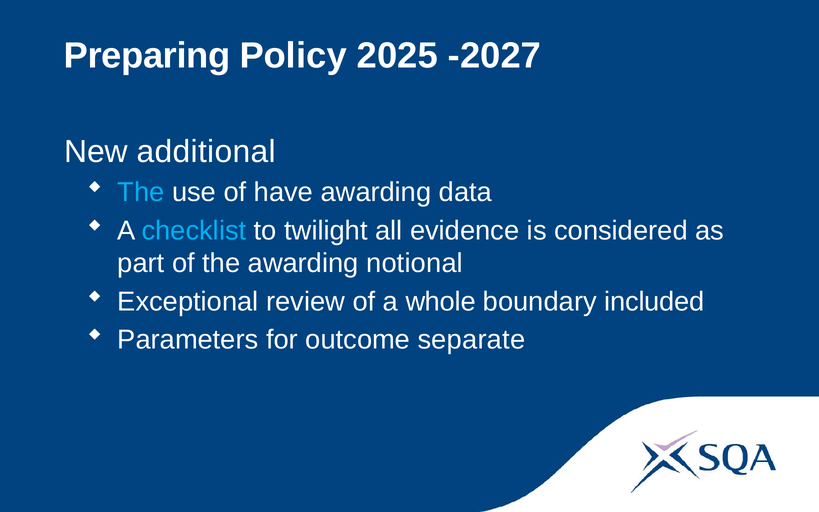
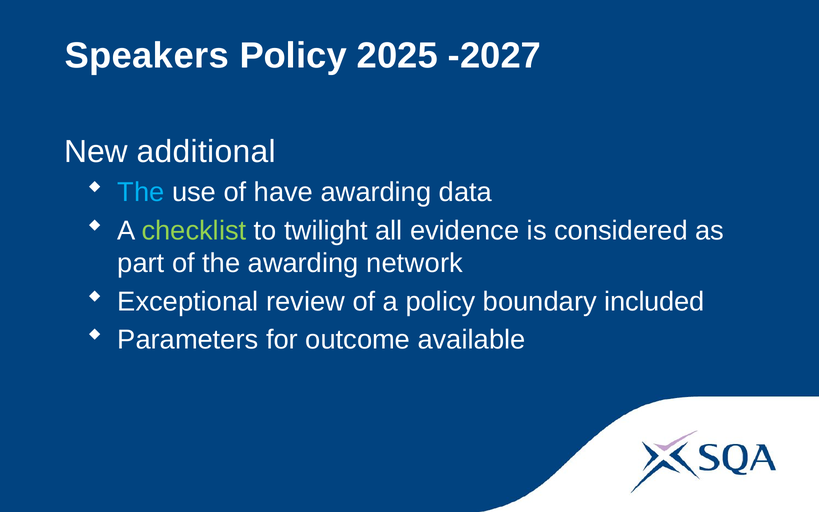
Preparing: Preparing -> Speakers
checklist colour: light blue -> light green
notional: notional -> network
a whole: whole -> policy
separate: separate -> available
